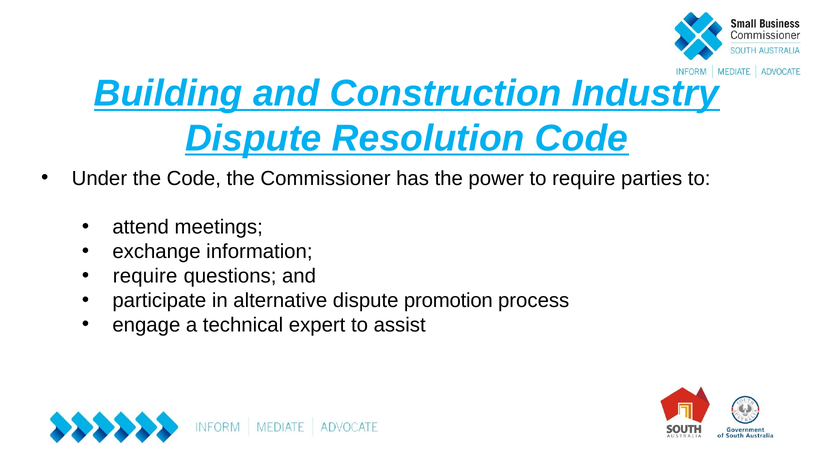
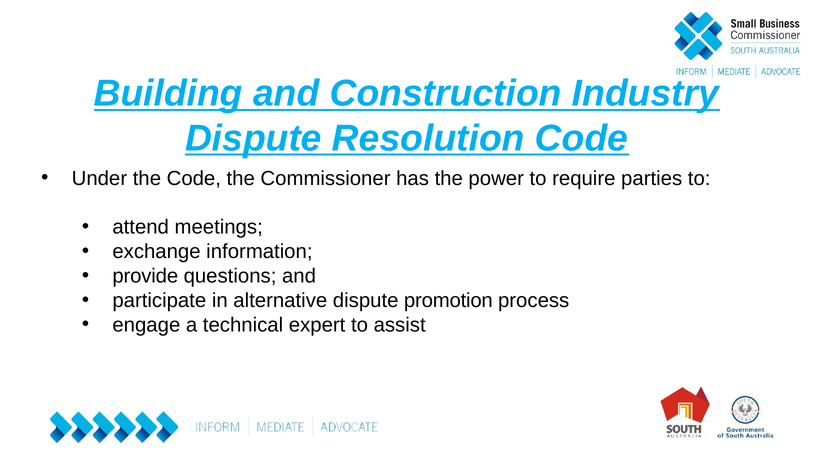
require at (145, 276): require -> provide
